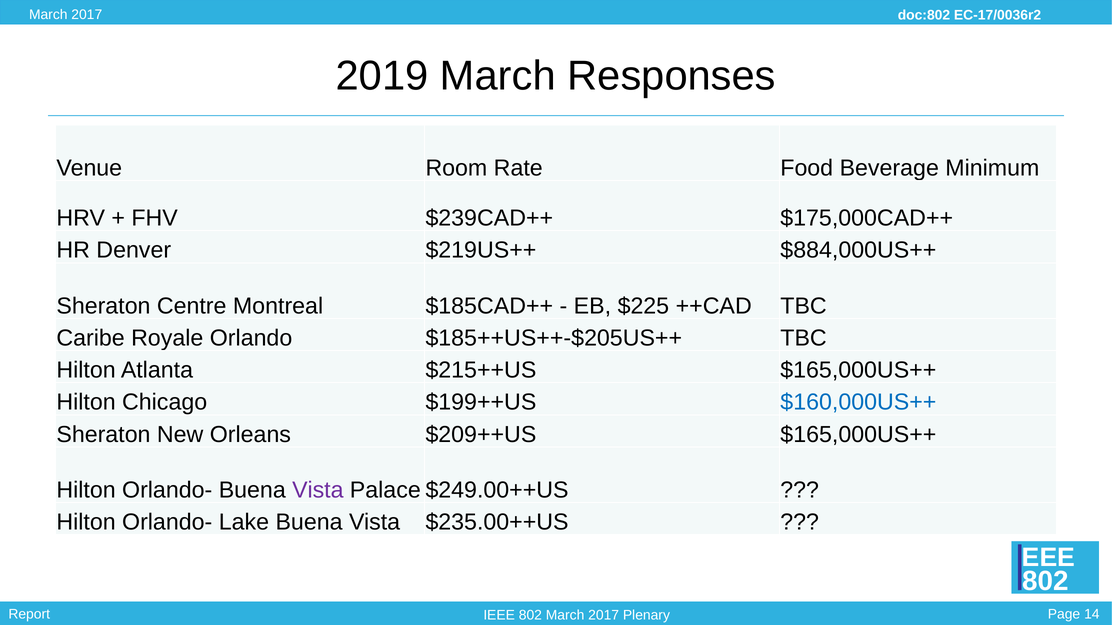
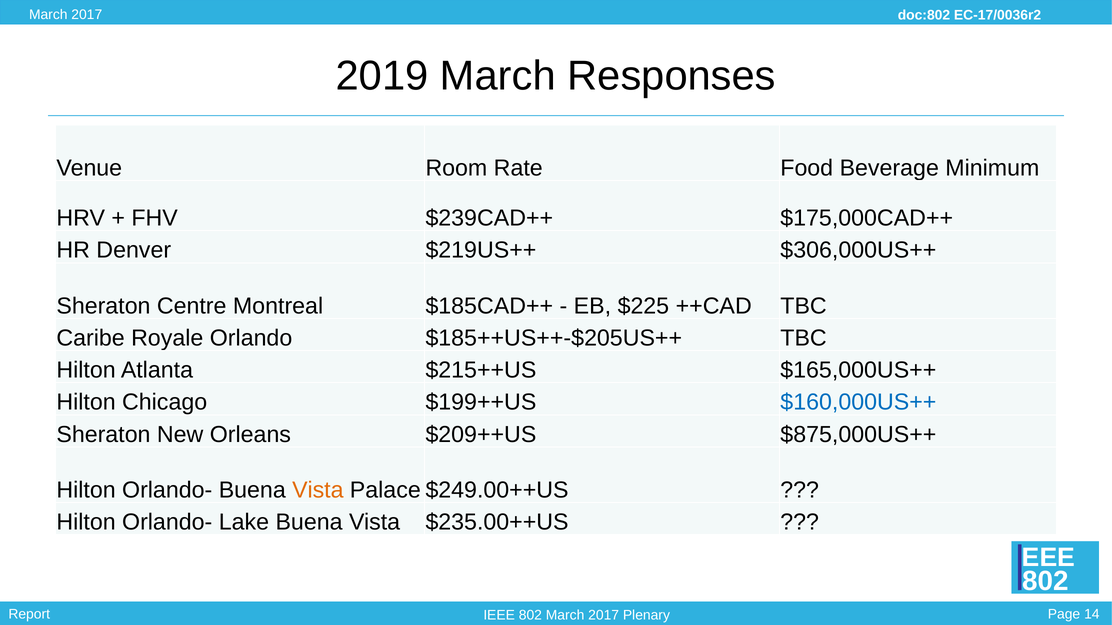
$884,000US++: $884,000US++ -> $306,000US++
$209++US $165,000US++: $165,000US++ -> $875,000US++
Vista at (318, 490) colour: purple -> orange
